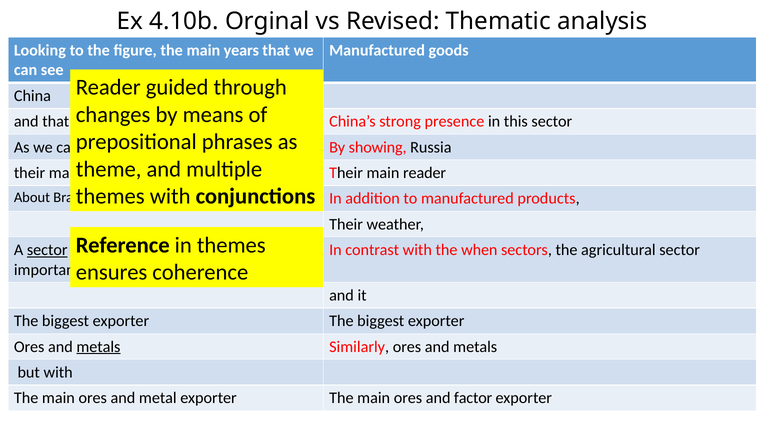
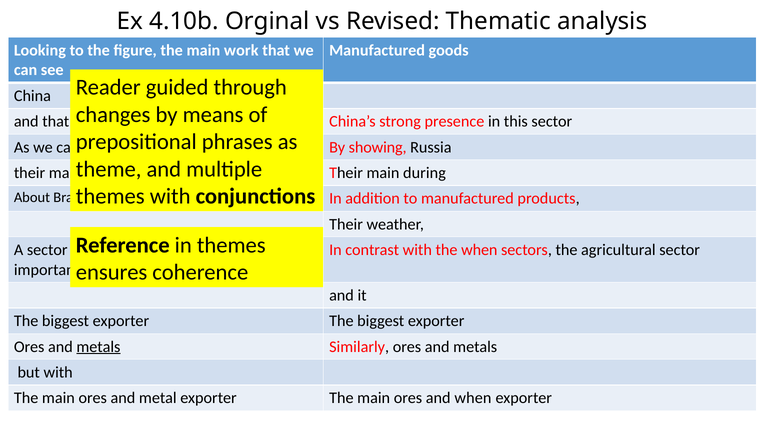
main years: years -> work
main reader: reader -> during
sector at (47, 250) underline: present -> none
and factor: factor -> when
